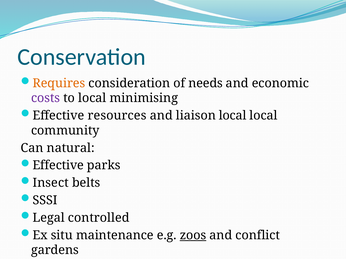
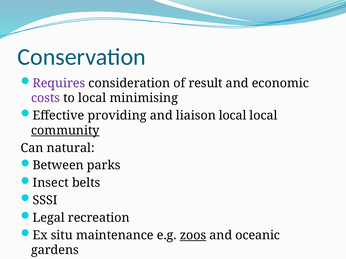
Requires colour: orange -> purple
needs: needs -> result
resources: resources -> providing
community underline: none -> present
Effective at (58, 166): Effective -> Between
controlled: controlled -> recreation
conflict: conflict -> oceanic
